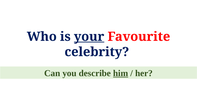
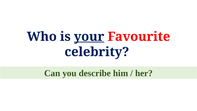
him underline: present -> none
